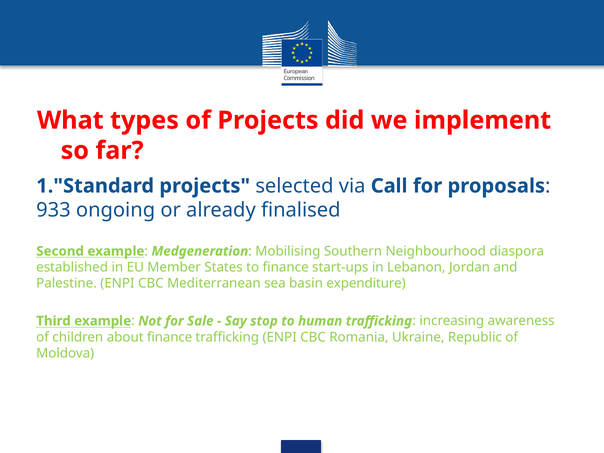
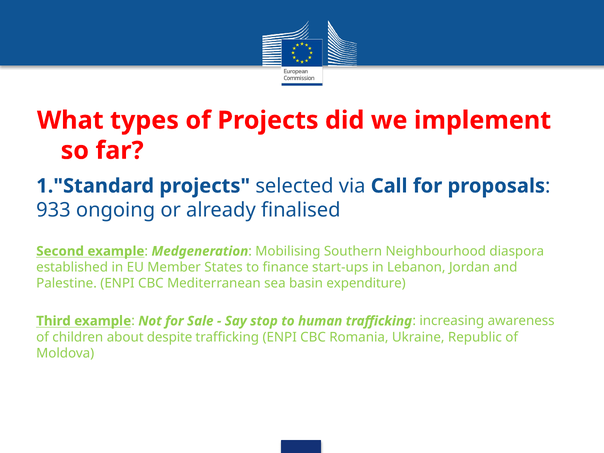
about finance: finance -> despite
